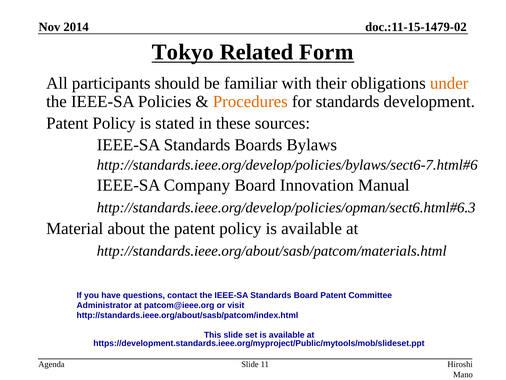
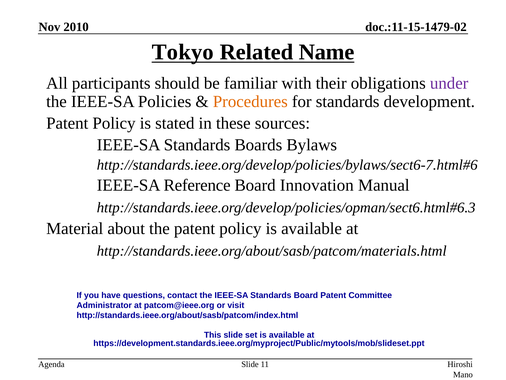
2014: 2014 -> 2010
Form: Form -> Name
under colour: orange -> purple
Company: Company -> Reference
